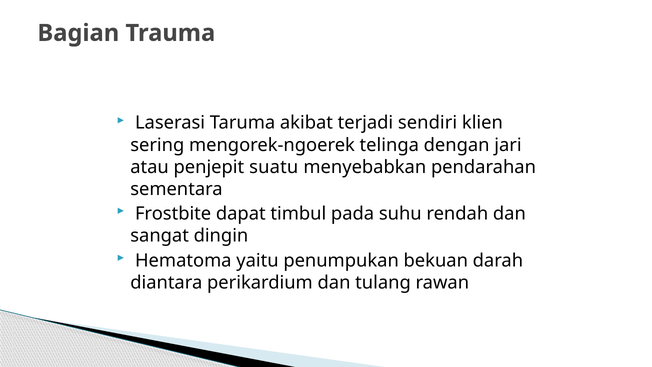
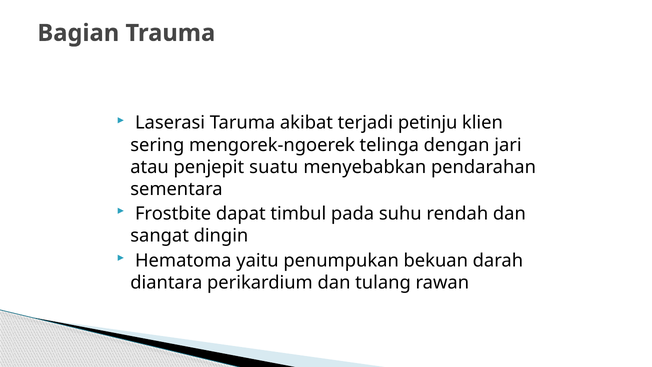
sendiri: sendiri -> petinju
